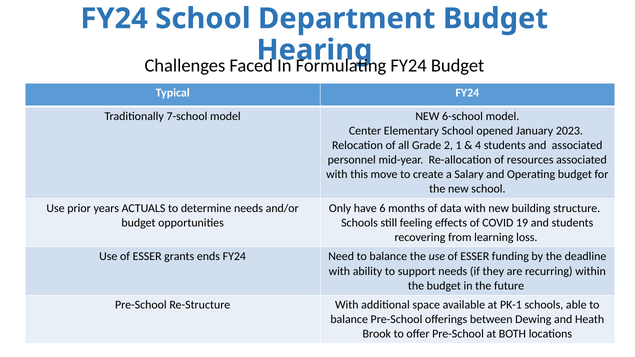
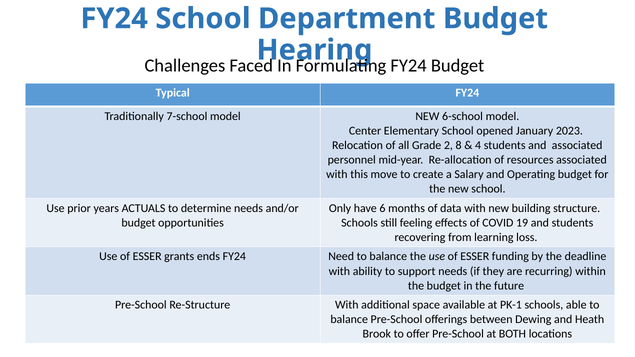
1: 1 -> 8
